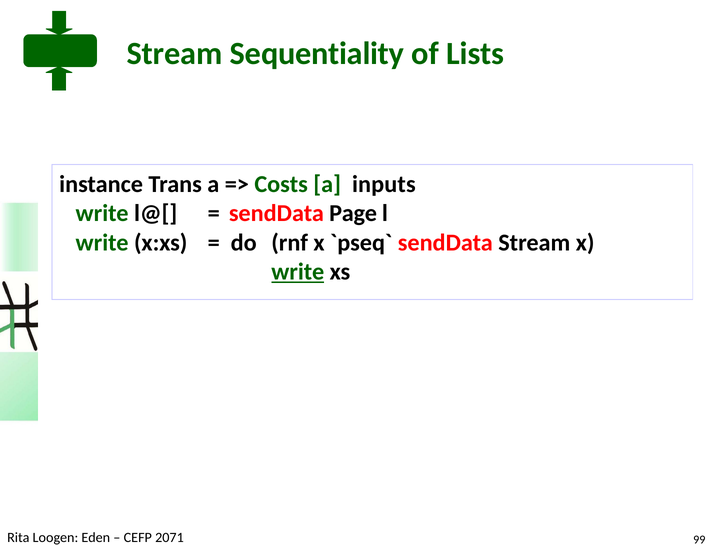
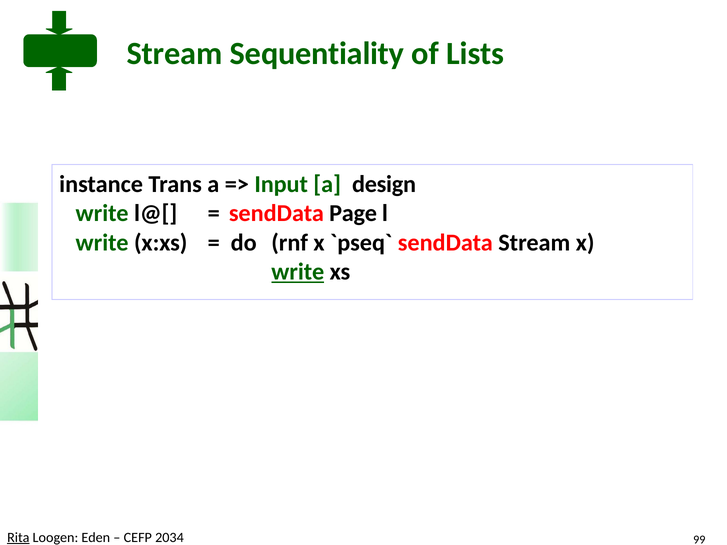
Costs: Costs -> Input
inputs: inputs -> design
Rita underline: none -> present
2071: 2071 -> 2034
